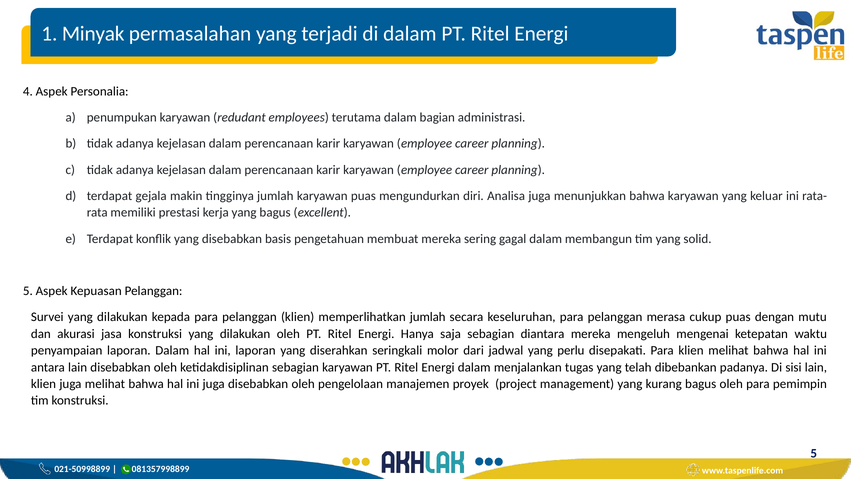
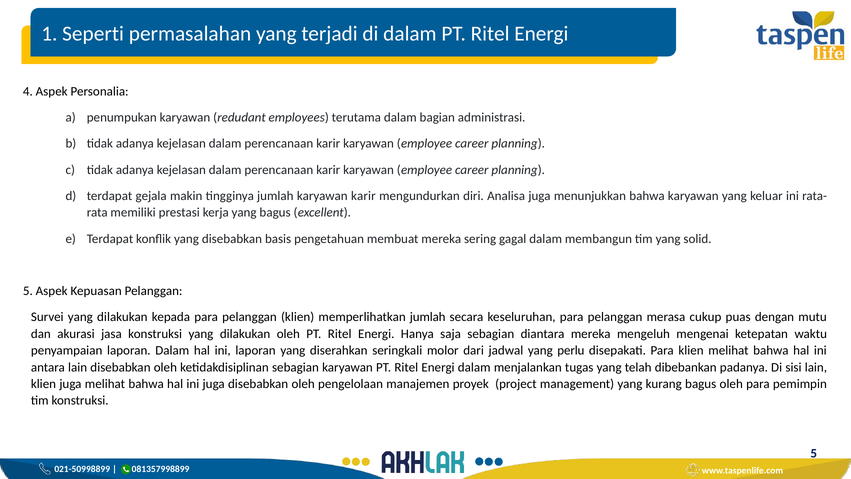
Minyak: Minyak -> Seperti
karyawan puas: puas -> karir
